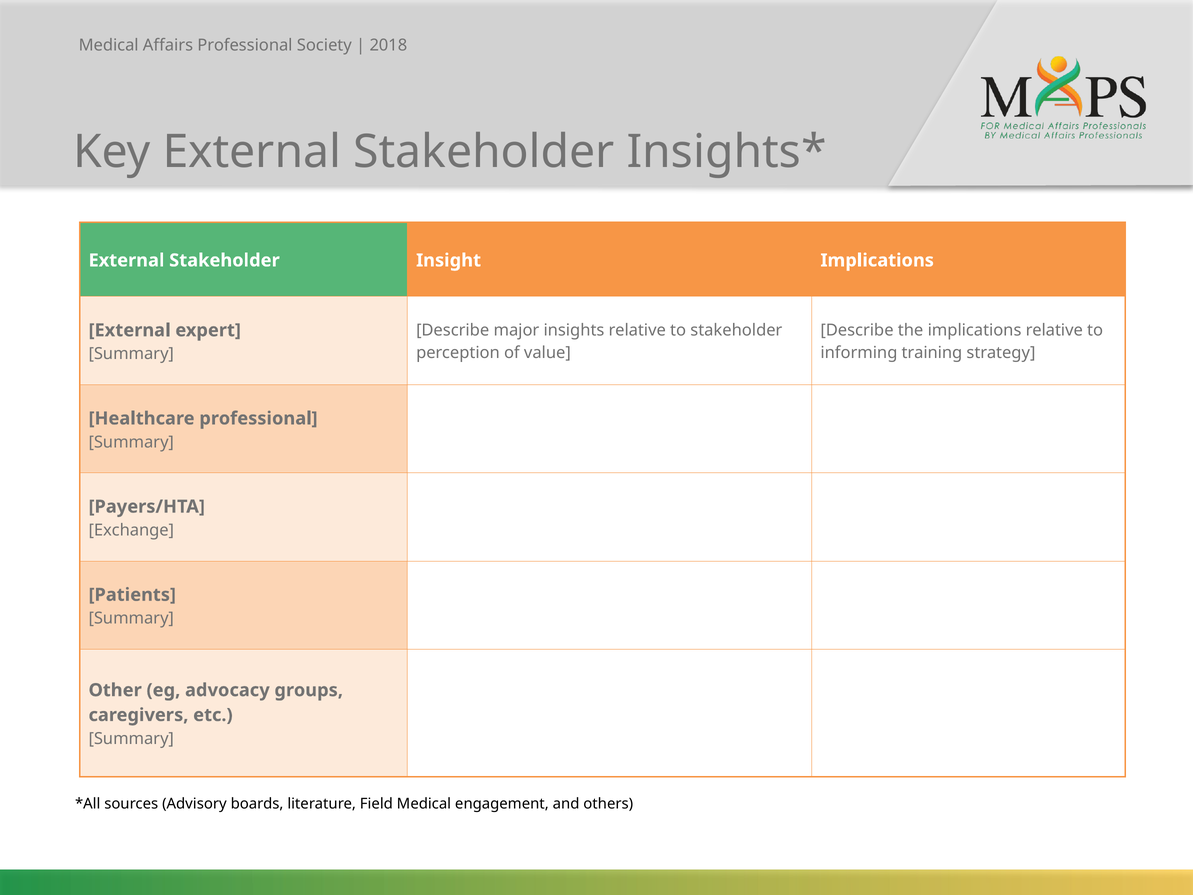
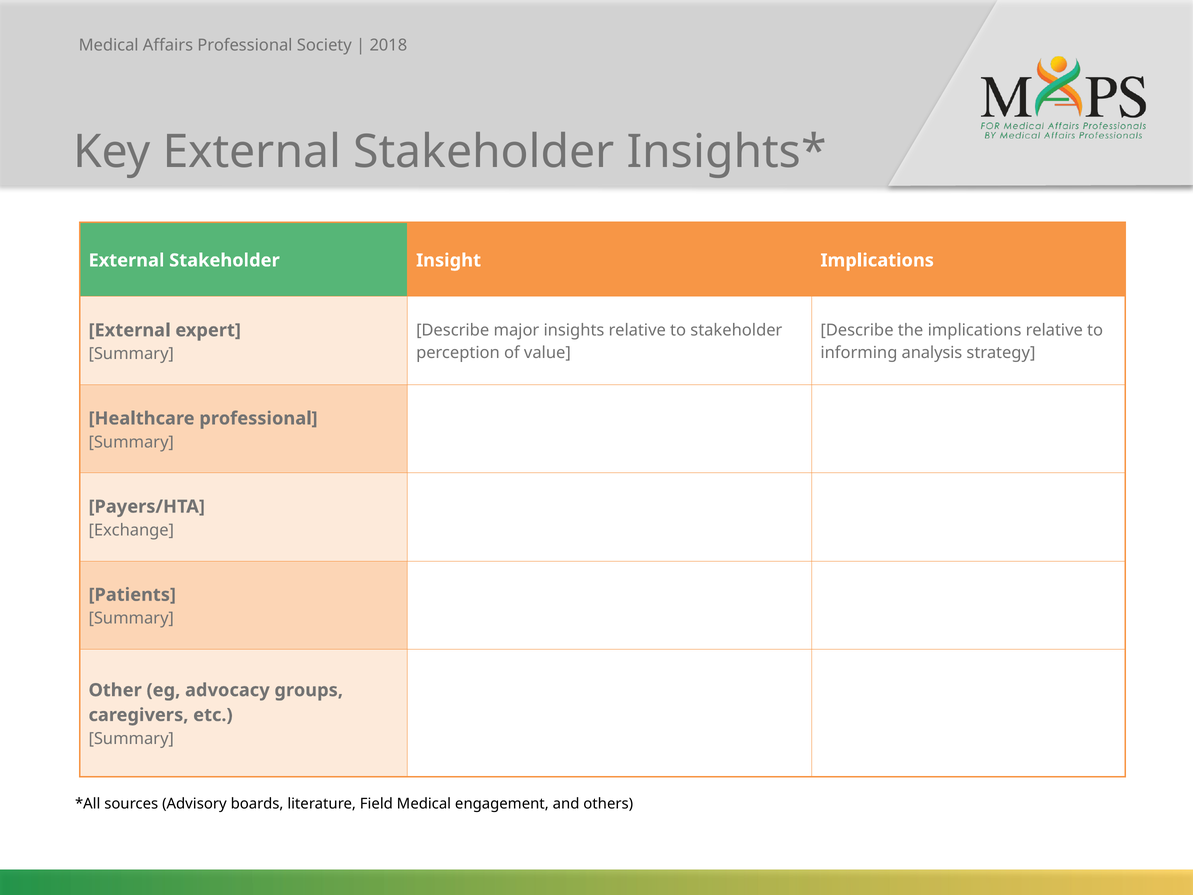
training: training -> analysis
